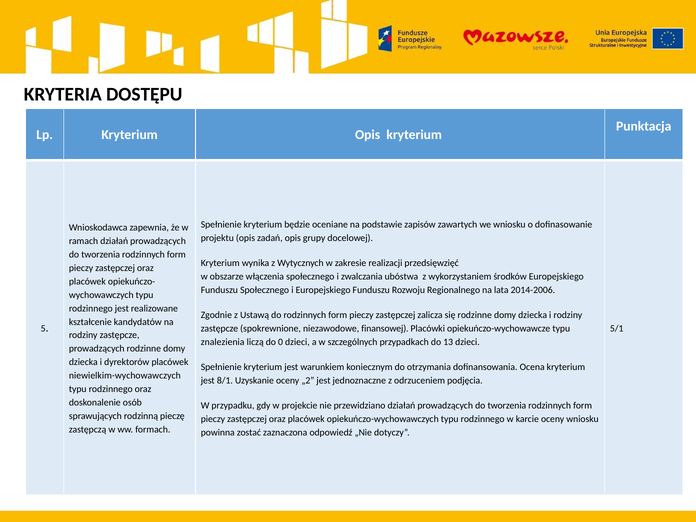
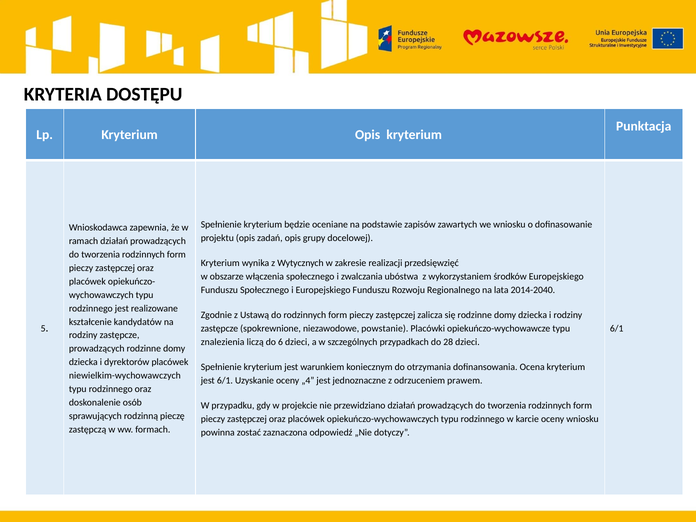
2014-2006: 2014-2006 -> 2014-2040
finansowej: finansowej -> powstanie
5/1 at (617, 329): 5/1 -> 6/1
0: 0 -> 6
13: 13 -> 28
jest 8/1: 8/1 -> 6/1
„2: „2 -> „4
podjęcia: podjęcia -> prawem
